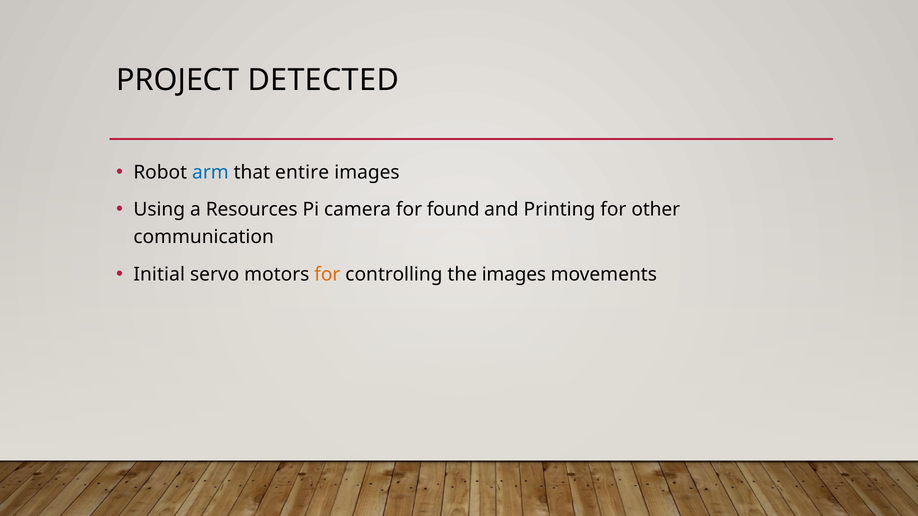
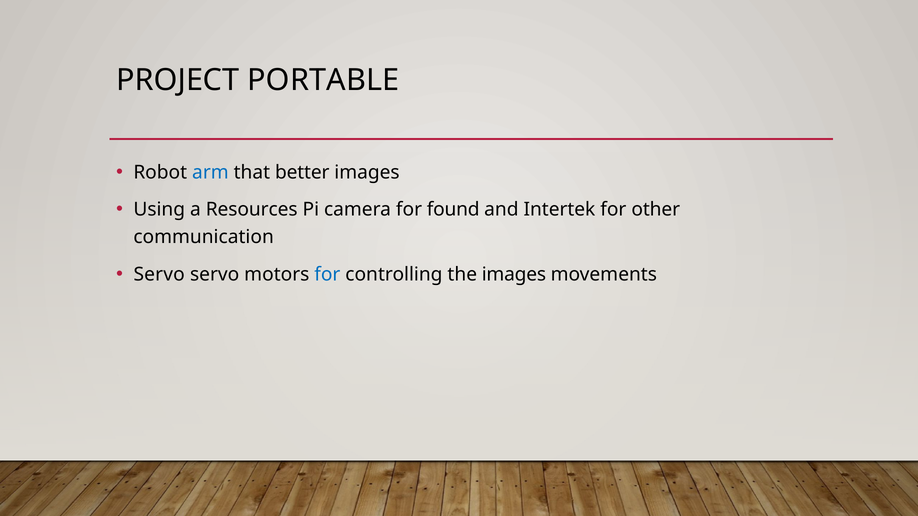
DETECTED: DETECTED -> PORTABLE
entire: entire -> better
Printing: Printing -> Intertek
Initial at (159, 274): Initial -> Servo
for at (327, 274) colour: orange -> blue
